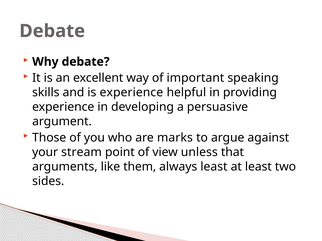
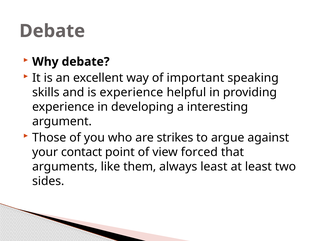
persuasive: persuasive -> interesting
marks: marks -> strikes
stream: stream -> contact
unless: unless -> forced
